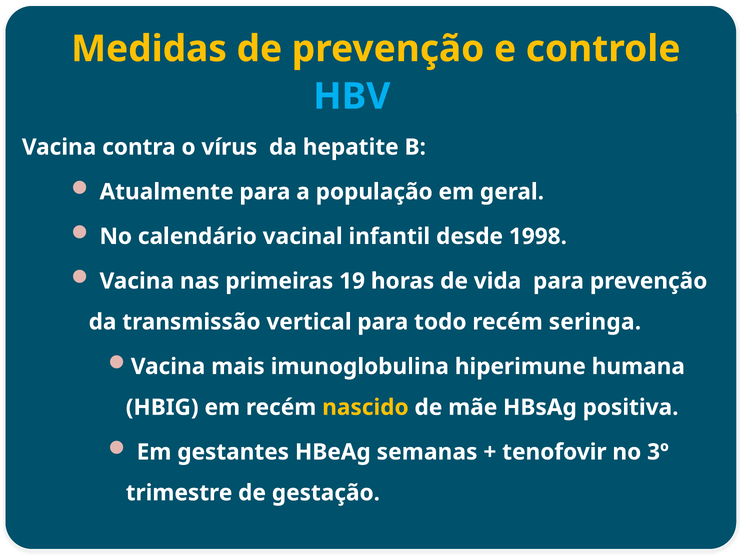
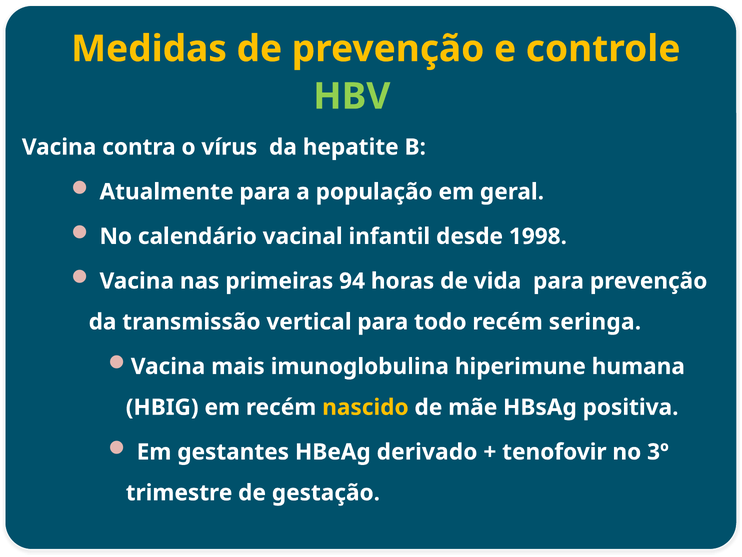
HBV colour: light blue -> light green
19: 19 -> 94
semanas: semanas -> derivado
